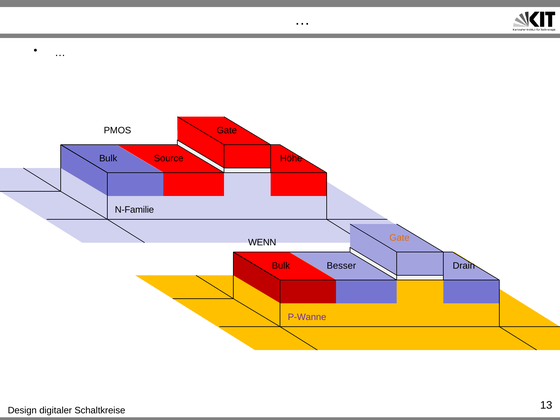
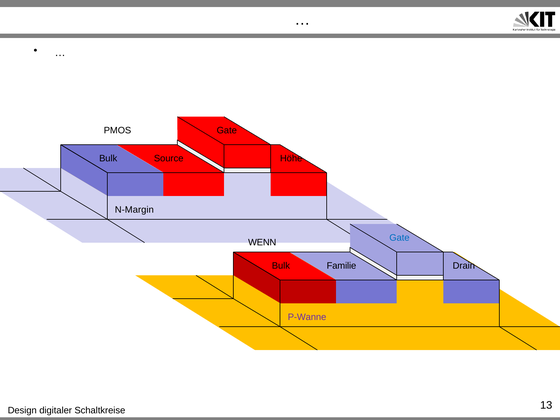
N-Familie: N-Familie -> N-Margin
Gate at (399, 238) colour: orange -> blue
Besser: Besser -> Familie
